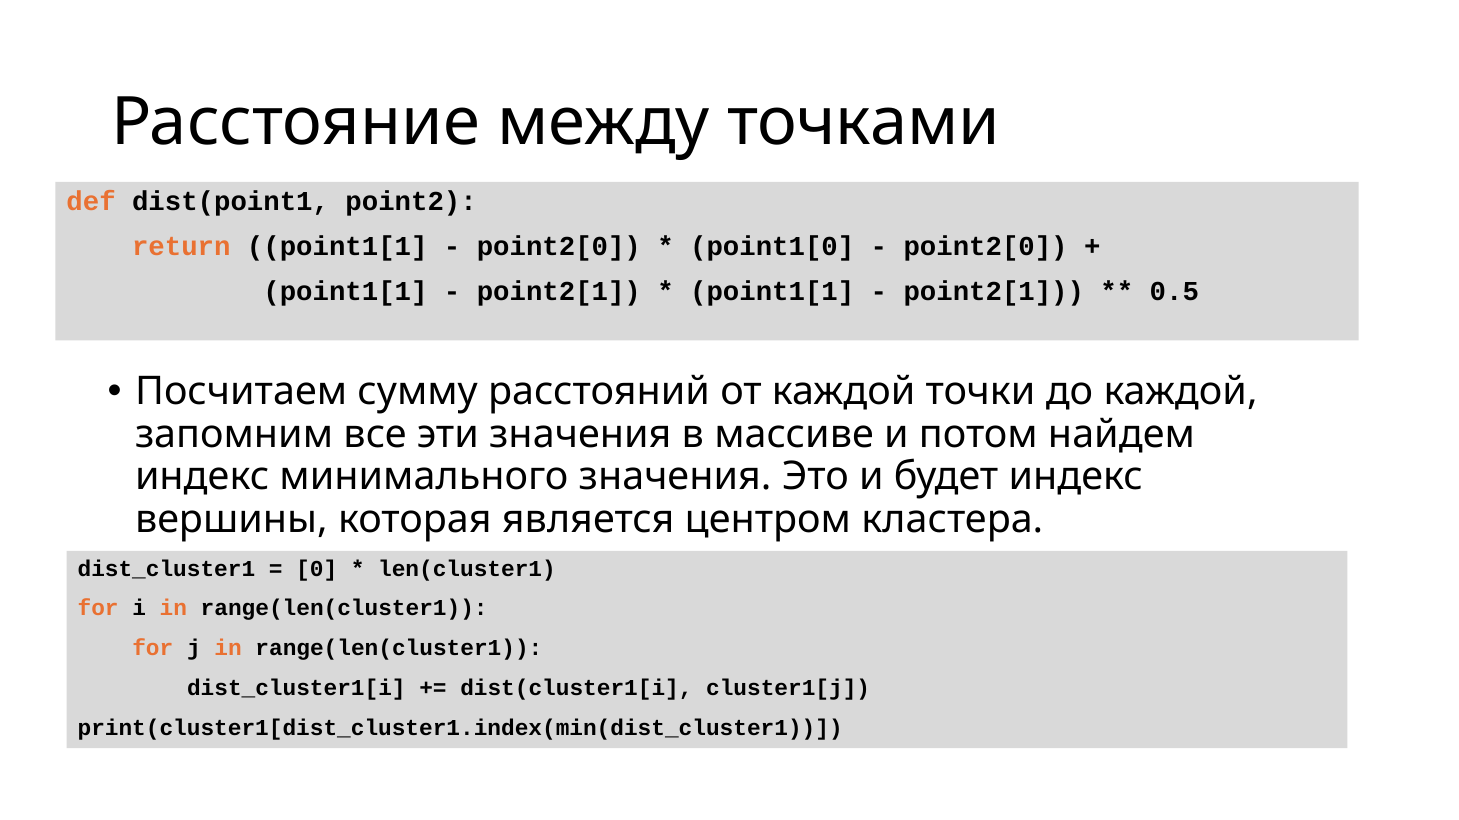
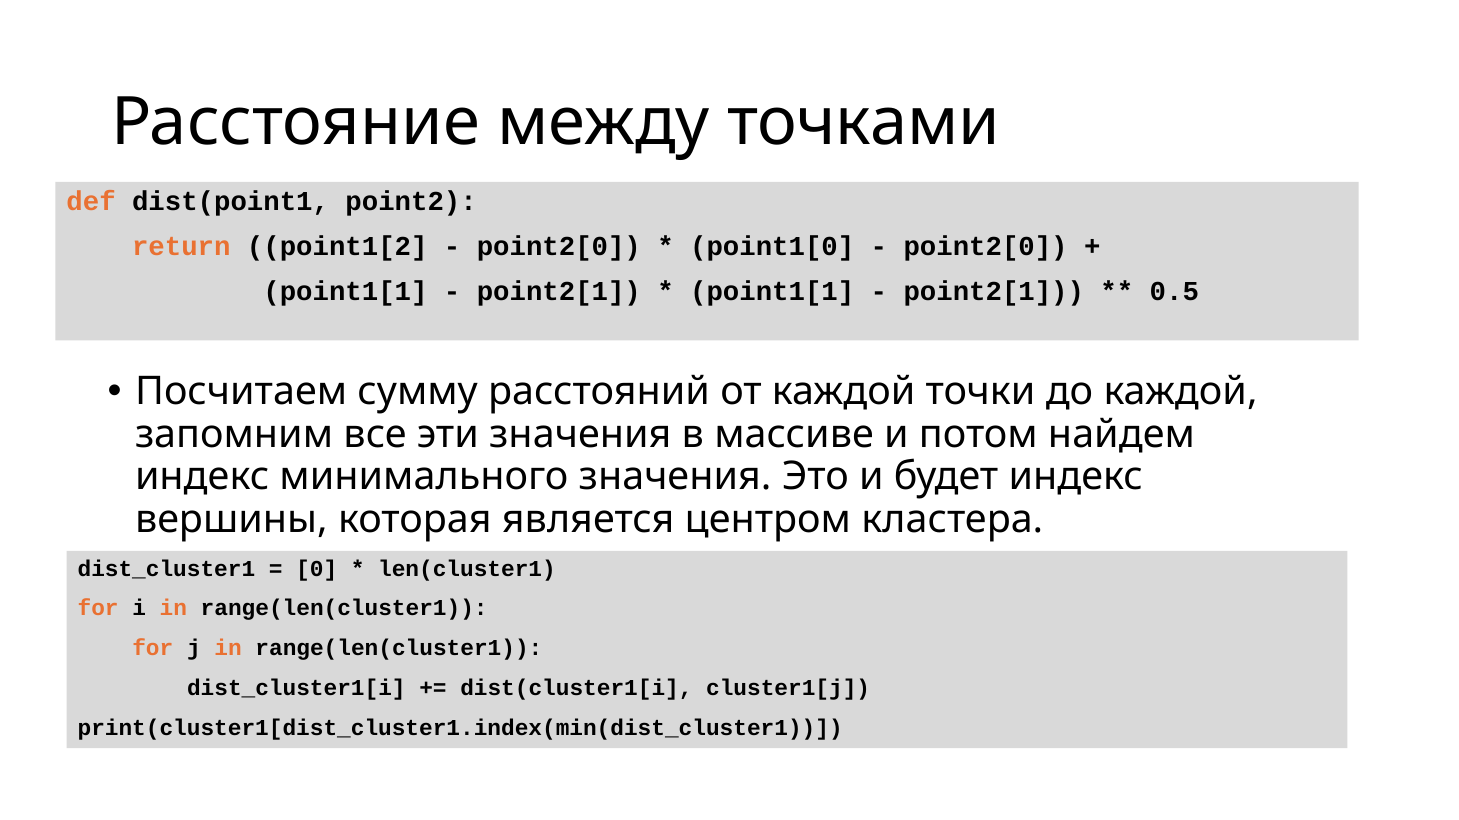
return point1[1: point1[1 -> point1[2
